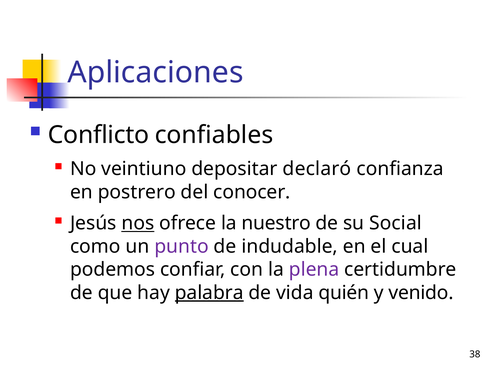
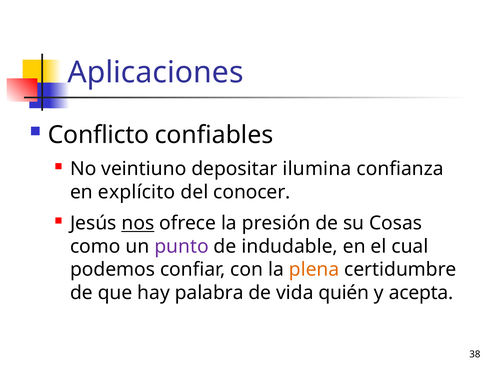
declaró: declaró -> ilumina
postrero: postrero -> explícito
nuestro: nuestro -> presión
Social: Social -> Cosas
plena colour: purple -> orange
palabra underline: present -> none
venido: venido -> acepta
